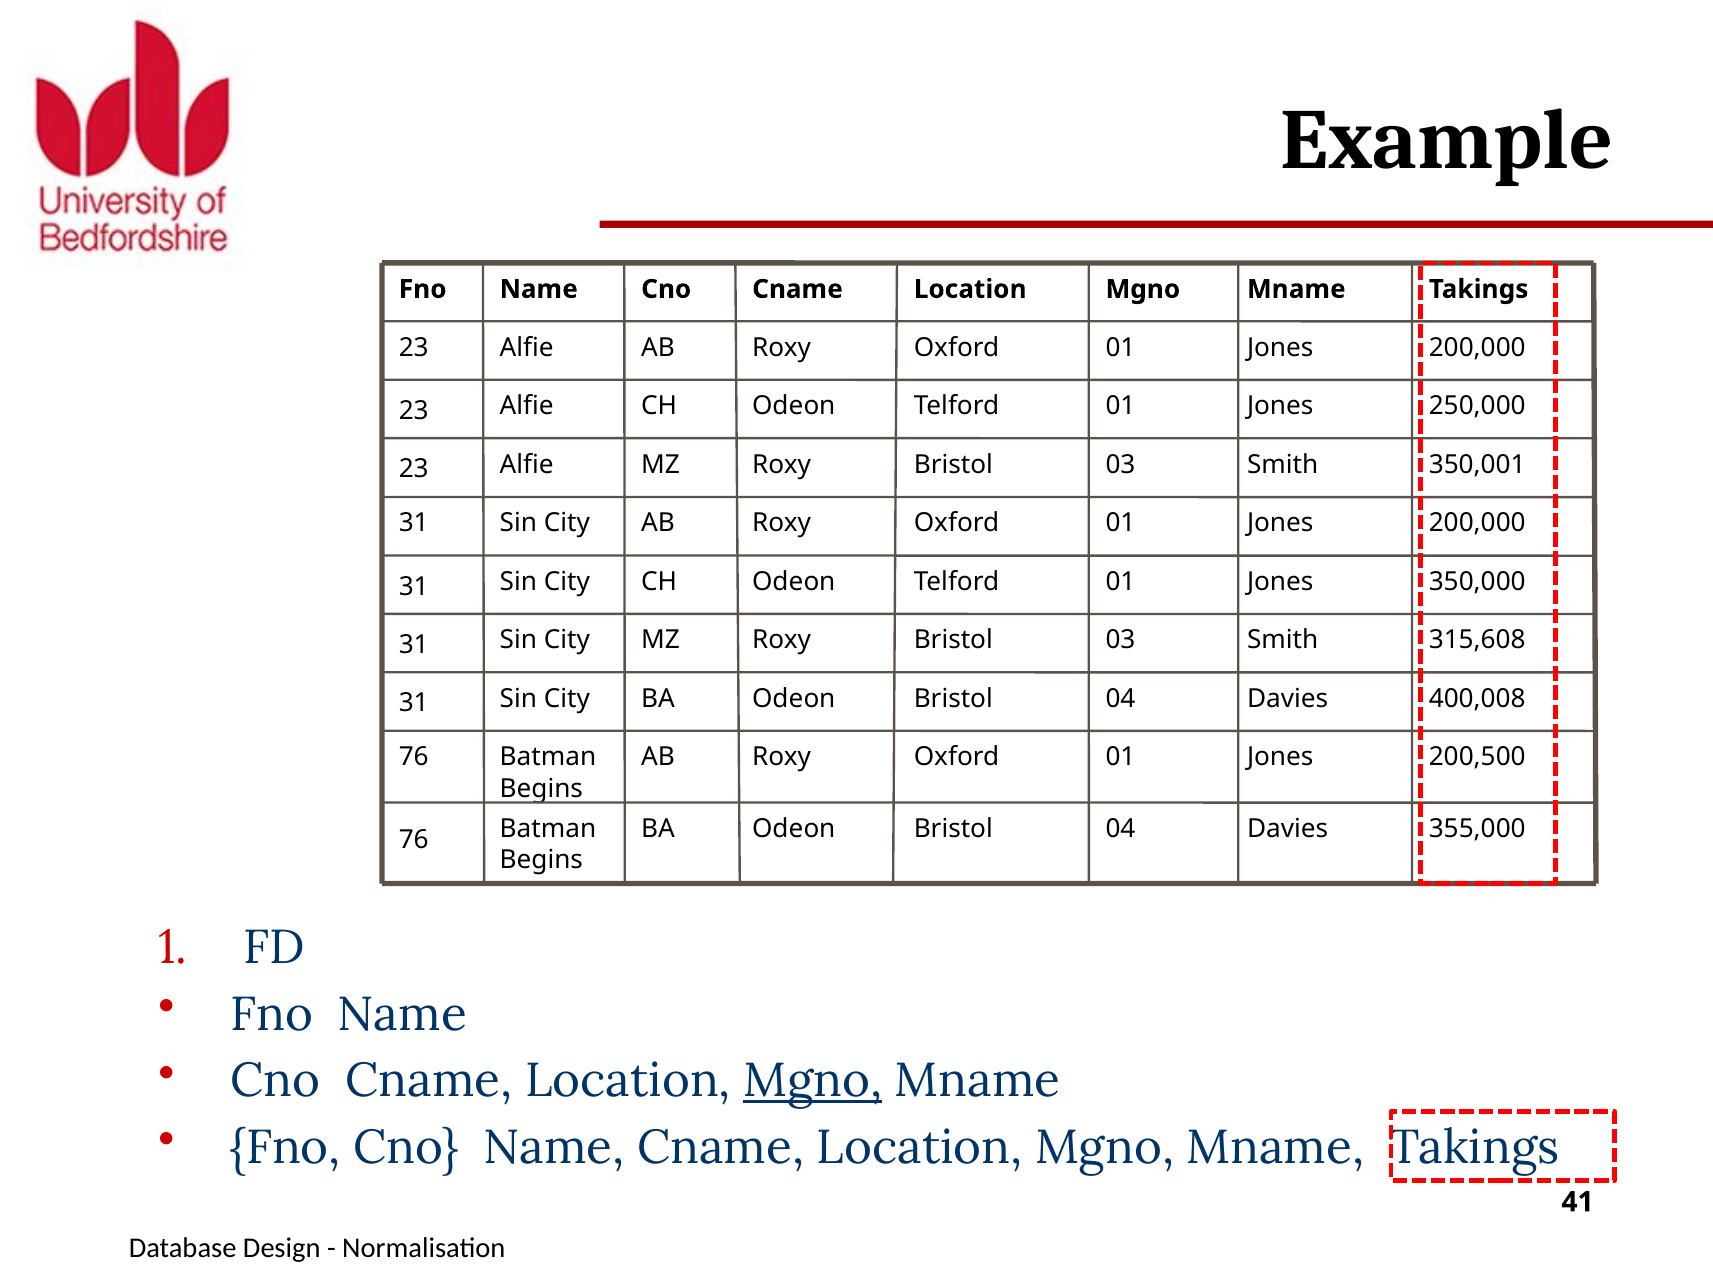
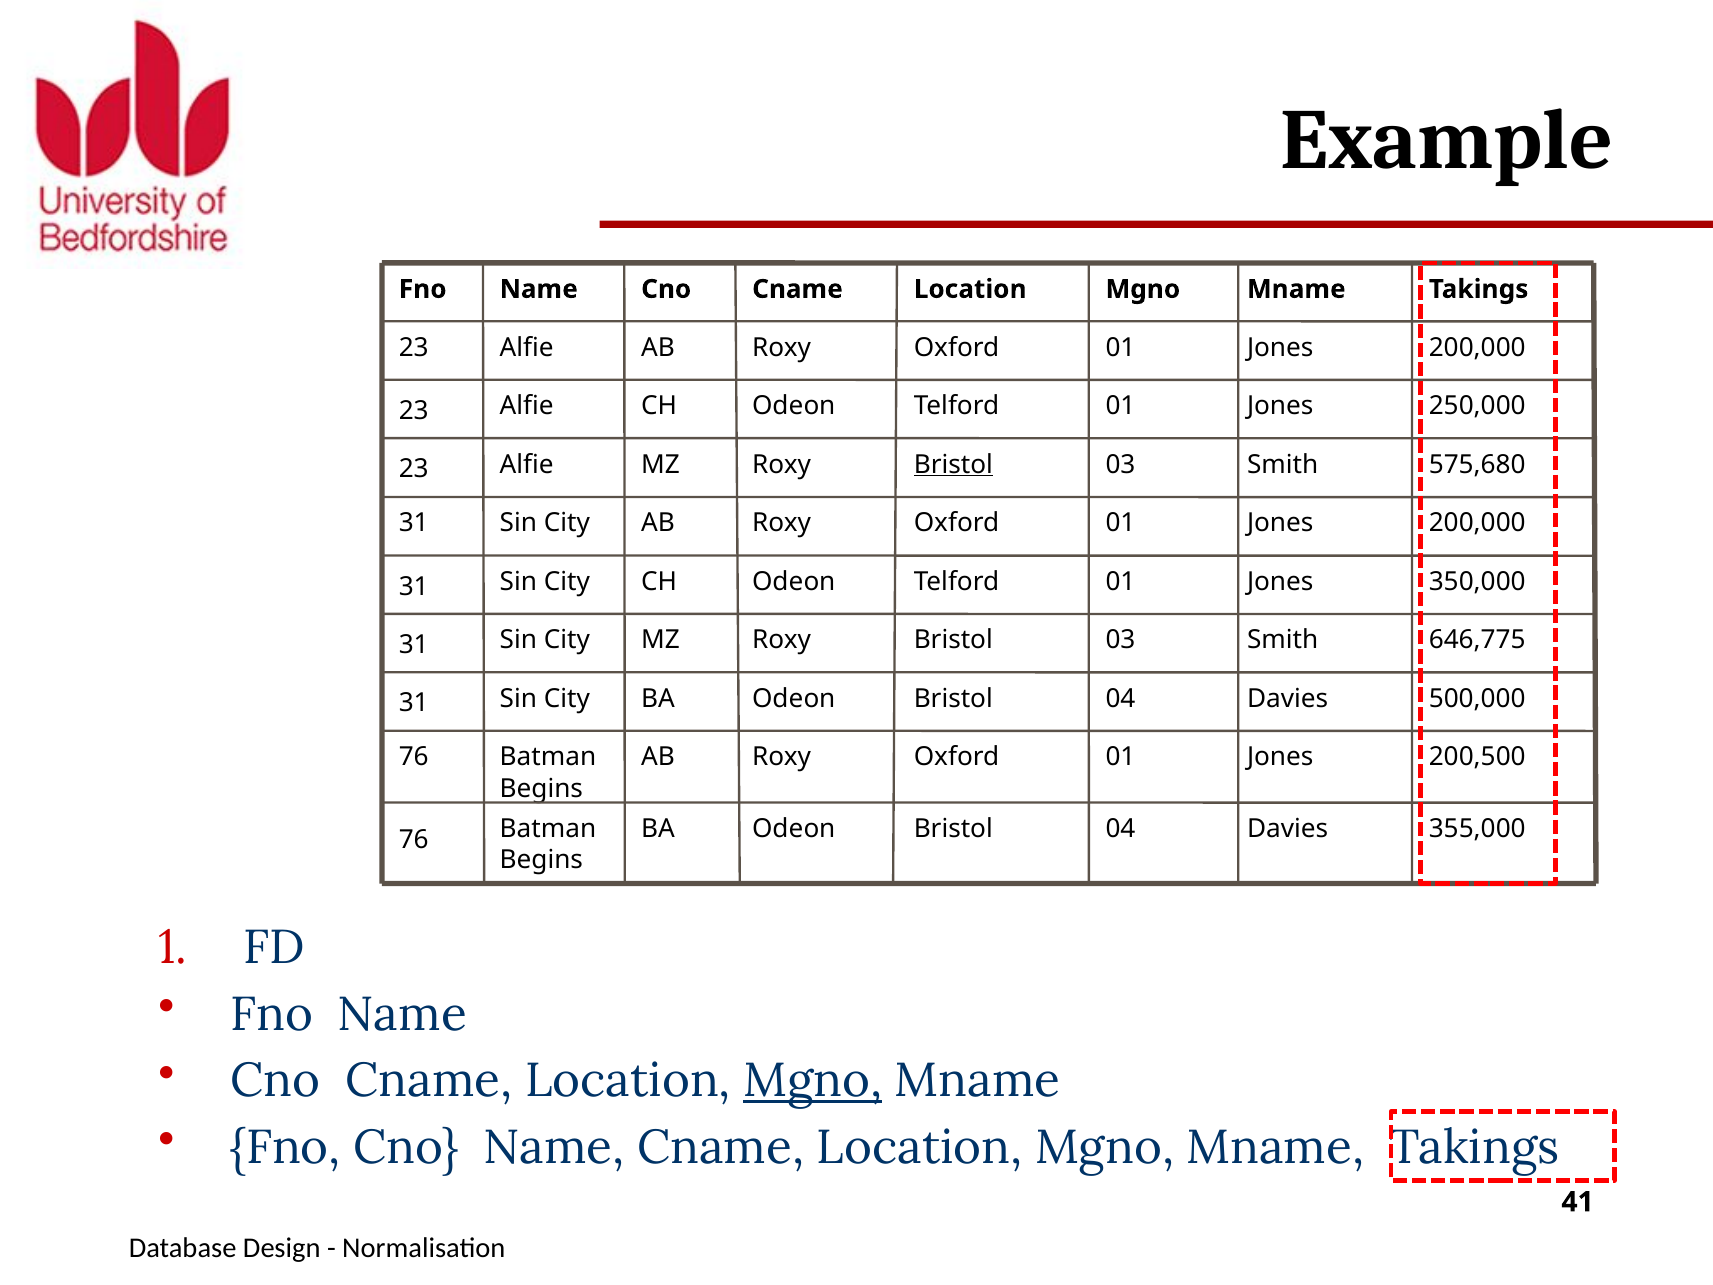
Bristol at (953, 464) underline: none -> present
350,001: 350,001 -> 575,680
315,608: 315,608 -> 646,775
400,008: 400,008 -> 500,000
